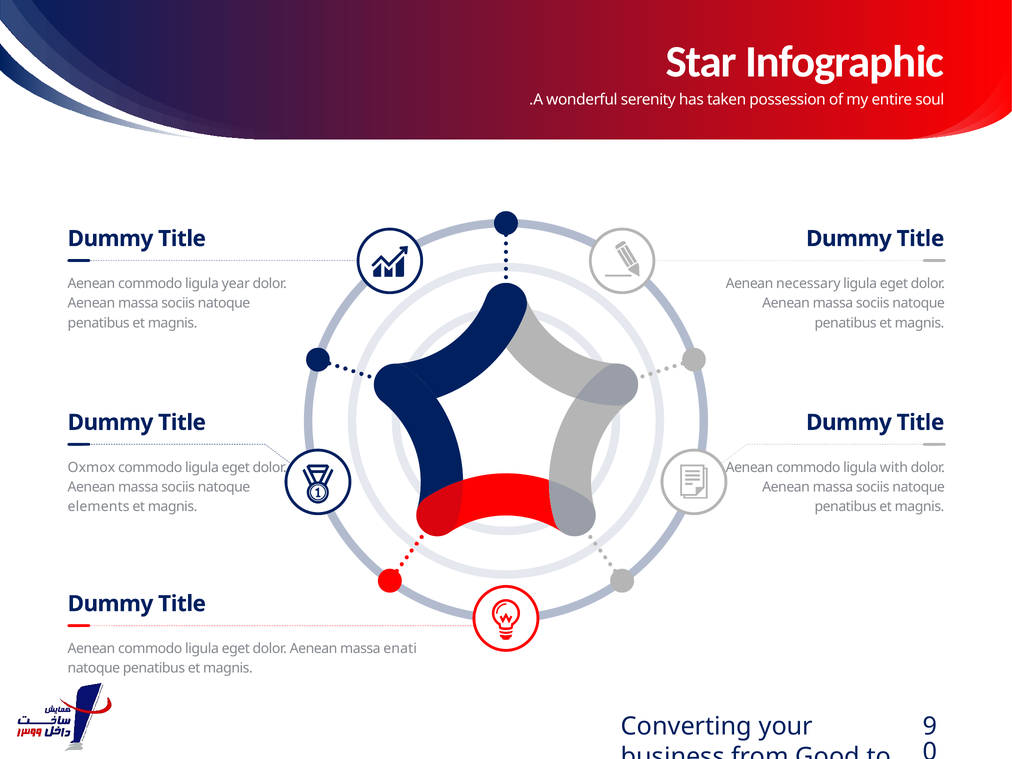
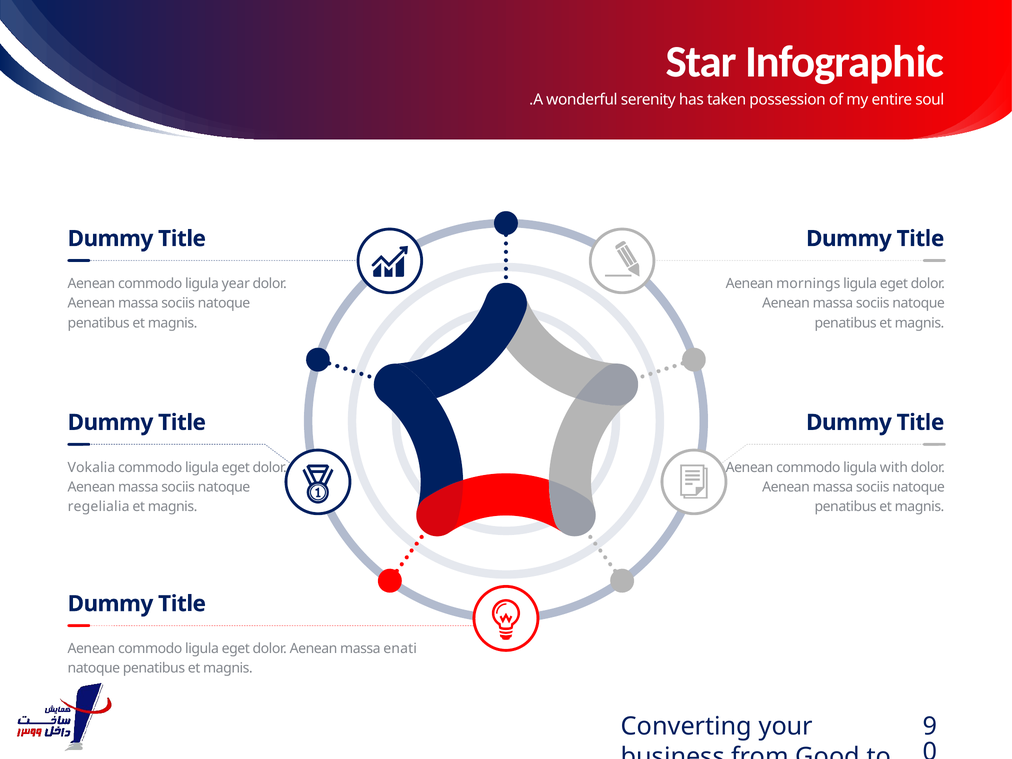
necessary: necessary -> mornings
Oxmox: Oxmox -> Vokalia
elements: elements -> regelialia
